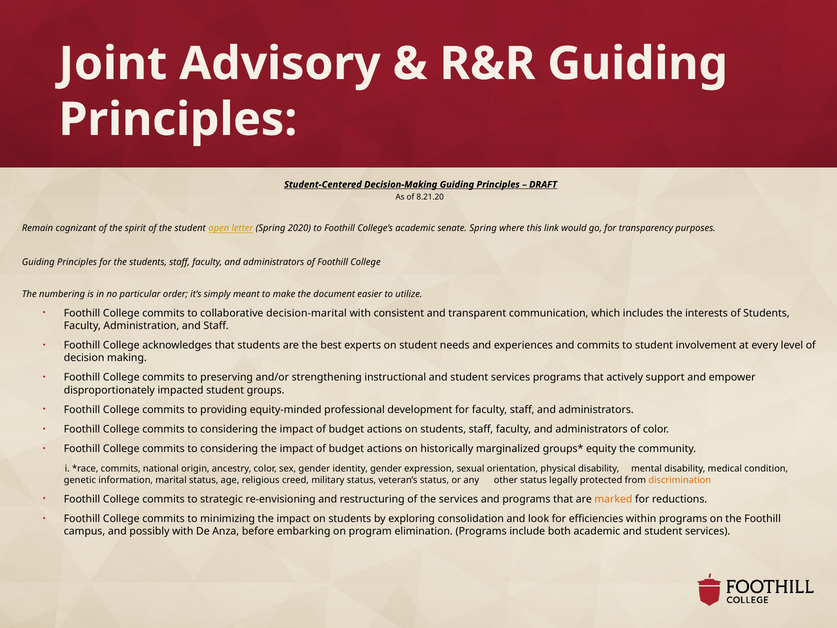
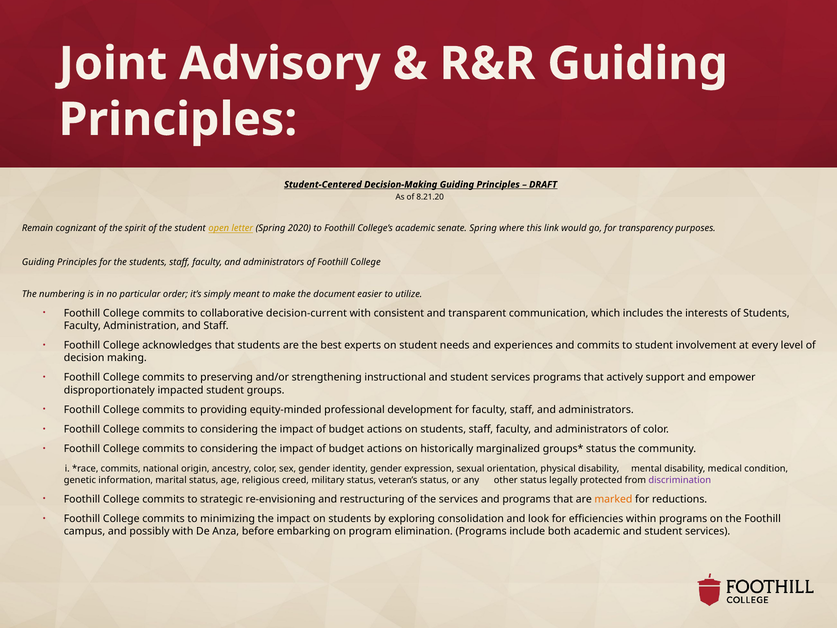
decision-marital: decision-marital -> decision-current
equity at (601, 449): equity -> status
discrimination colour: orange -> purple
